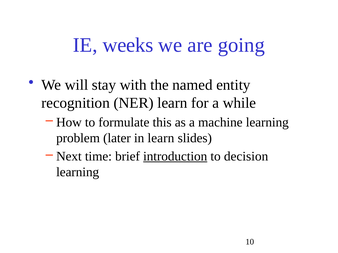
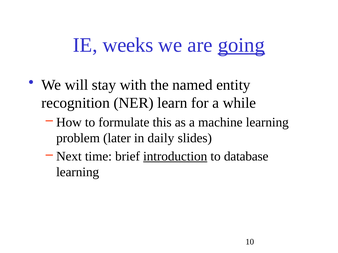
going underline: none -> present
in learn: learn -> daily
decision: decision -> database
